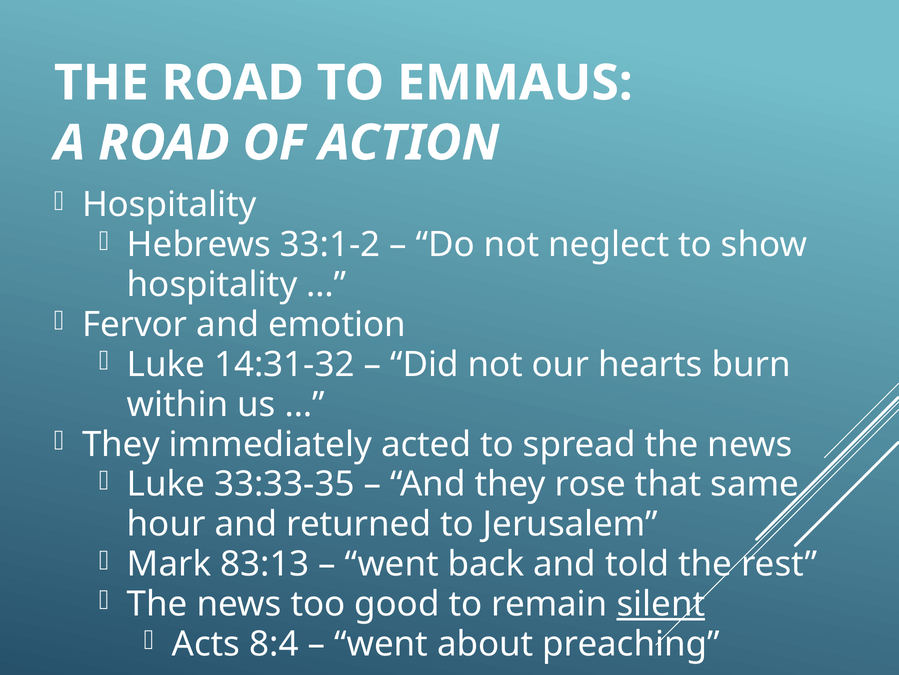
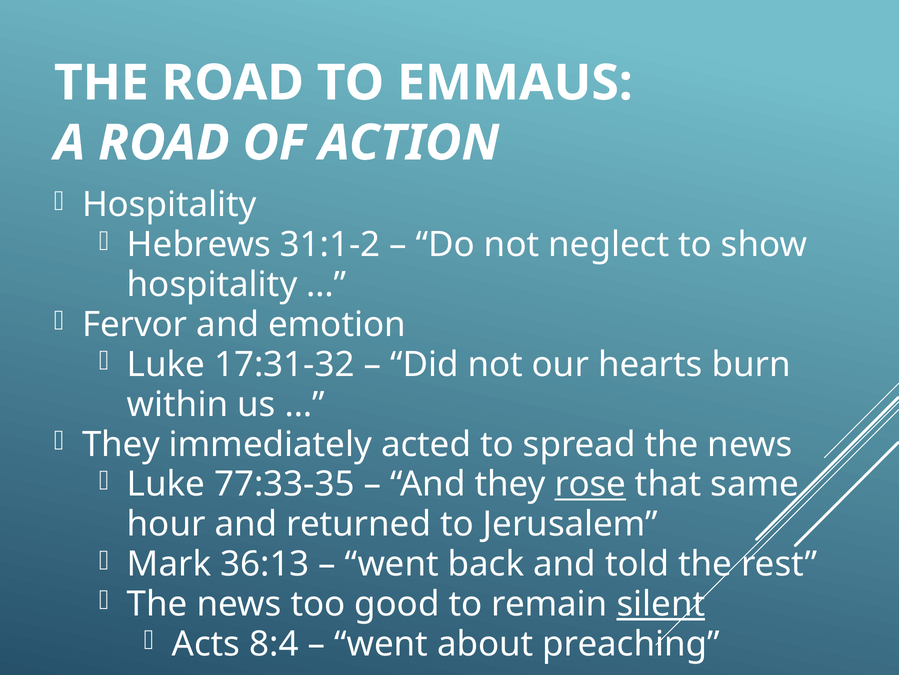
33:1-2: 33:1-2 -> 31:1-2
14:31-32: 14:31-32 -> 17:31-32
33:33-35: 33:33-35 -> 77:33-35
rose underline: none -> present
83:13: 83:13 -> 36:13
